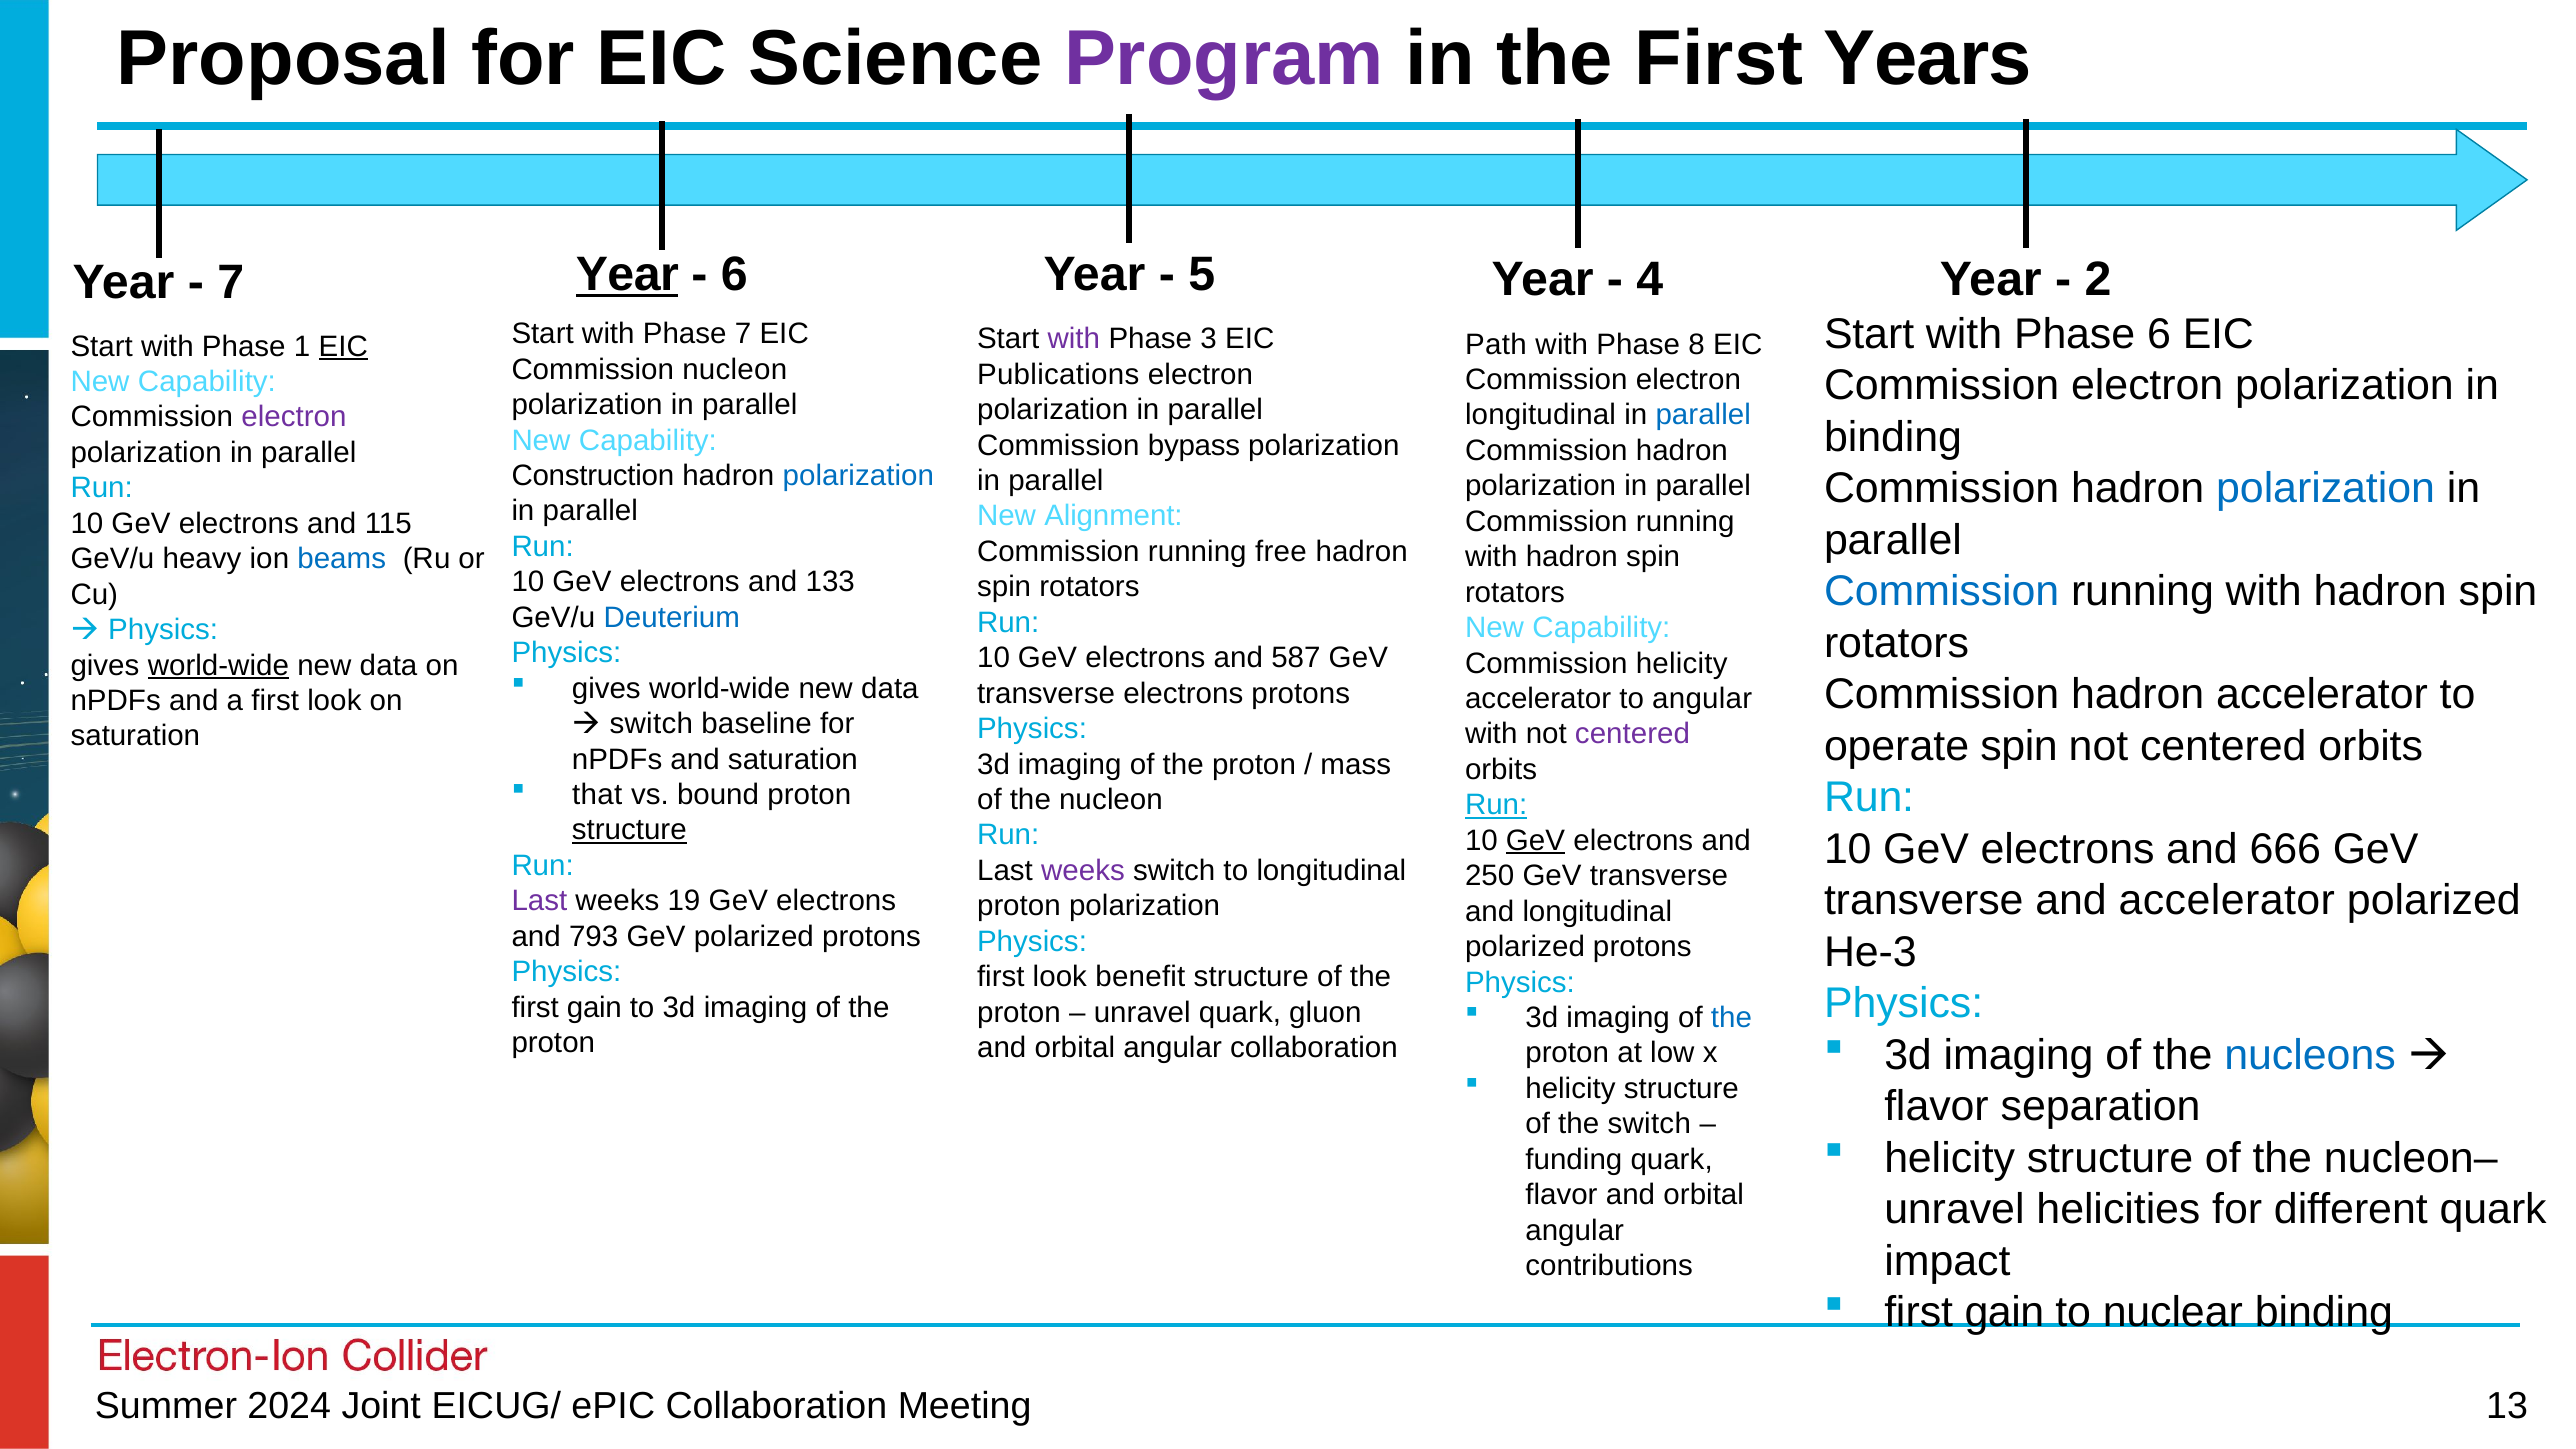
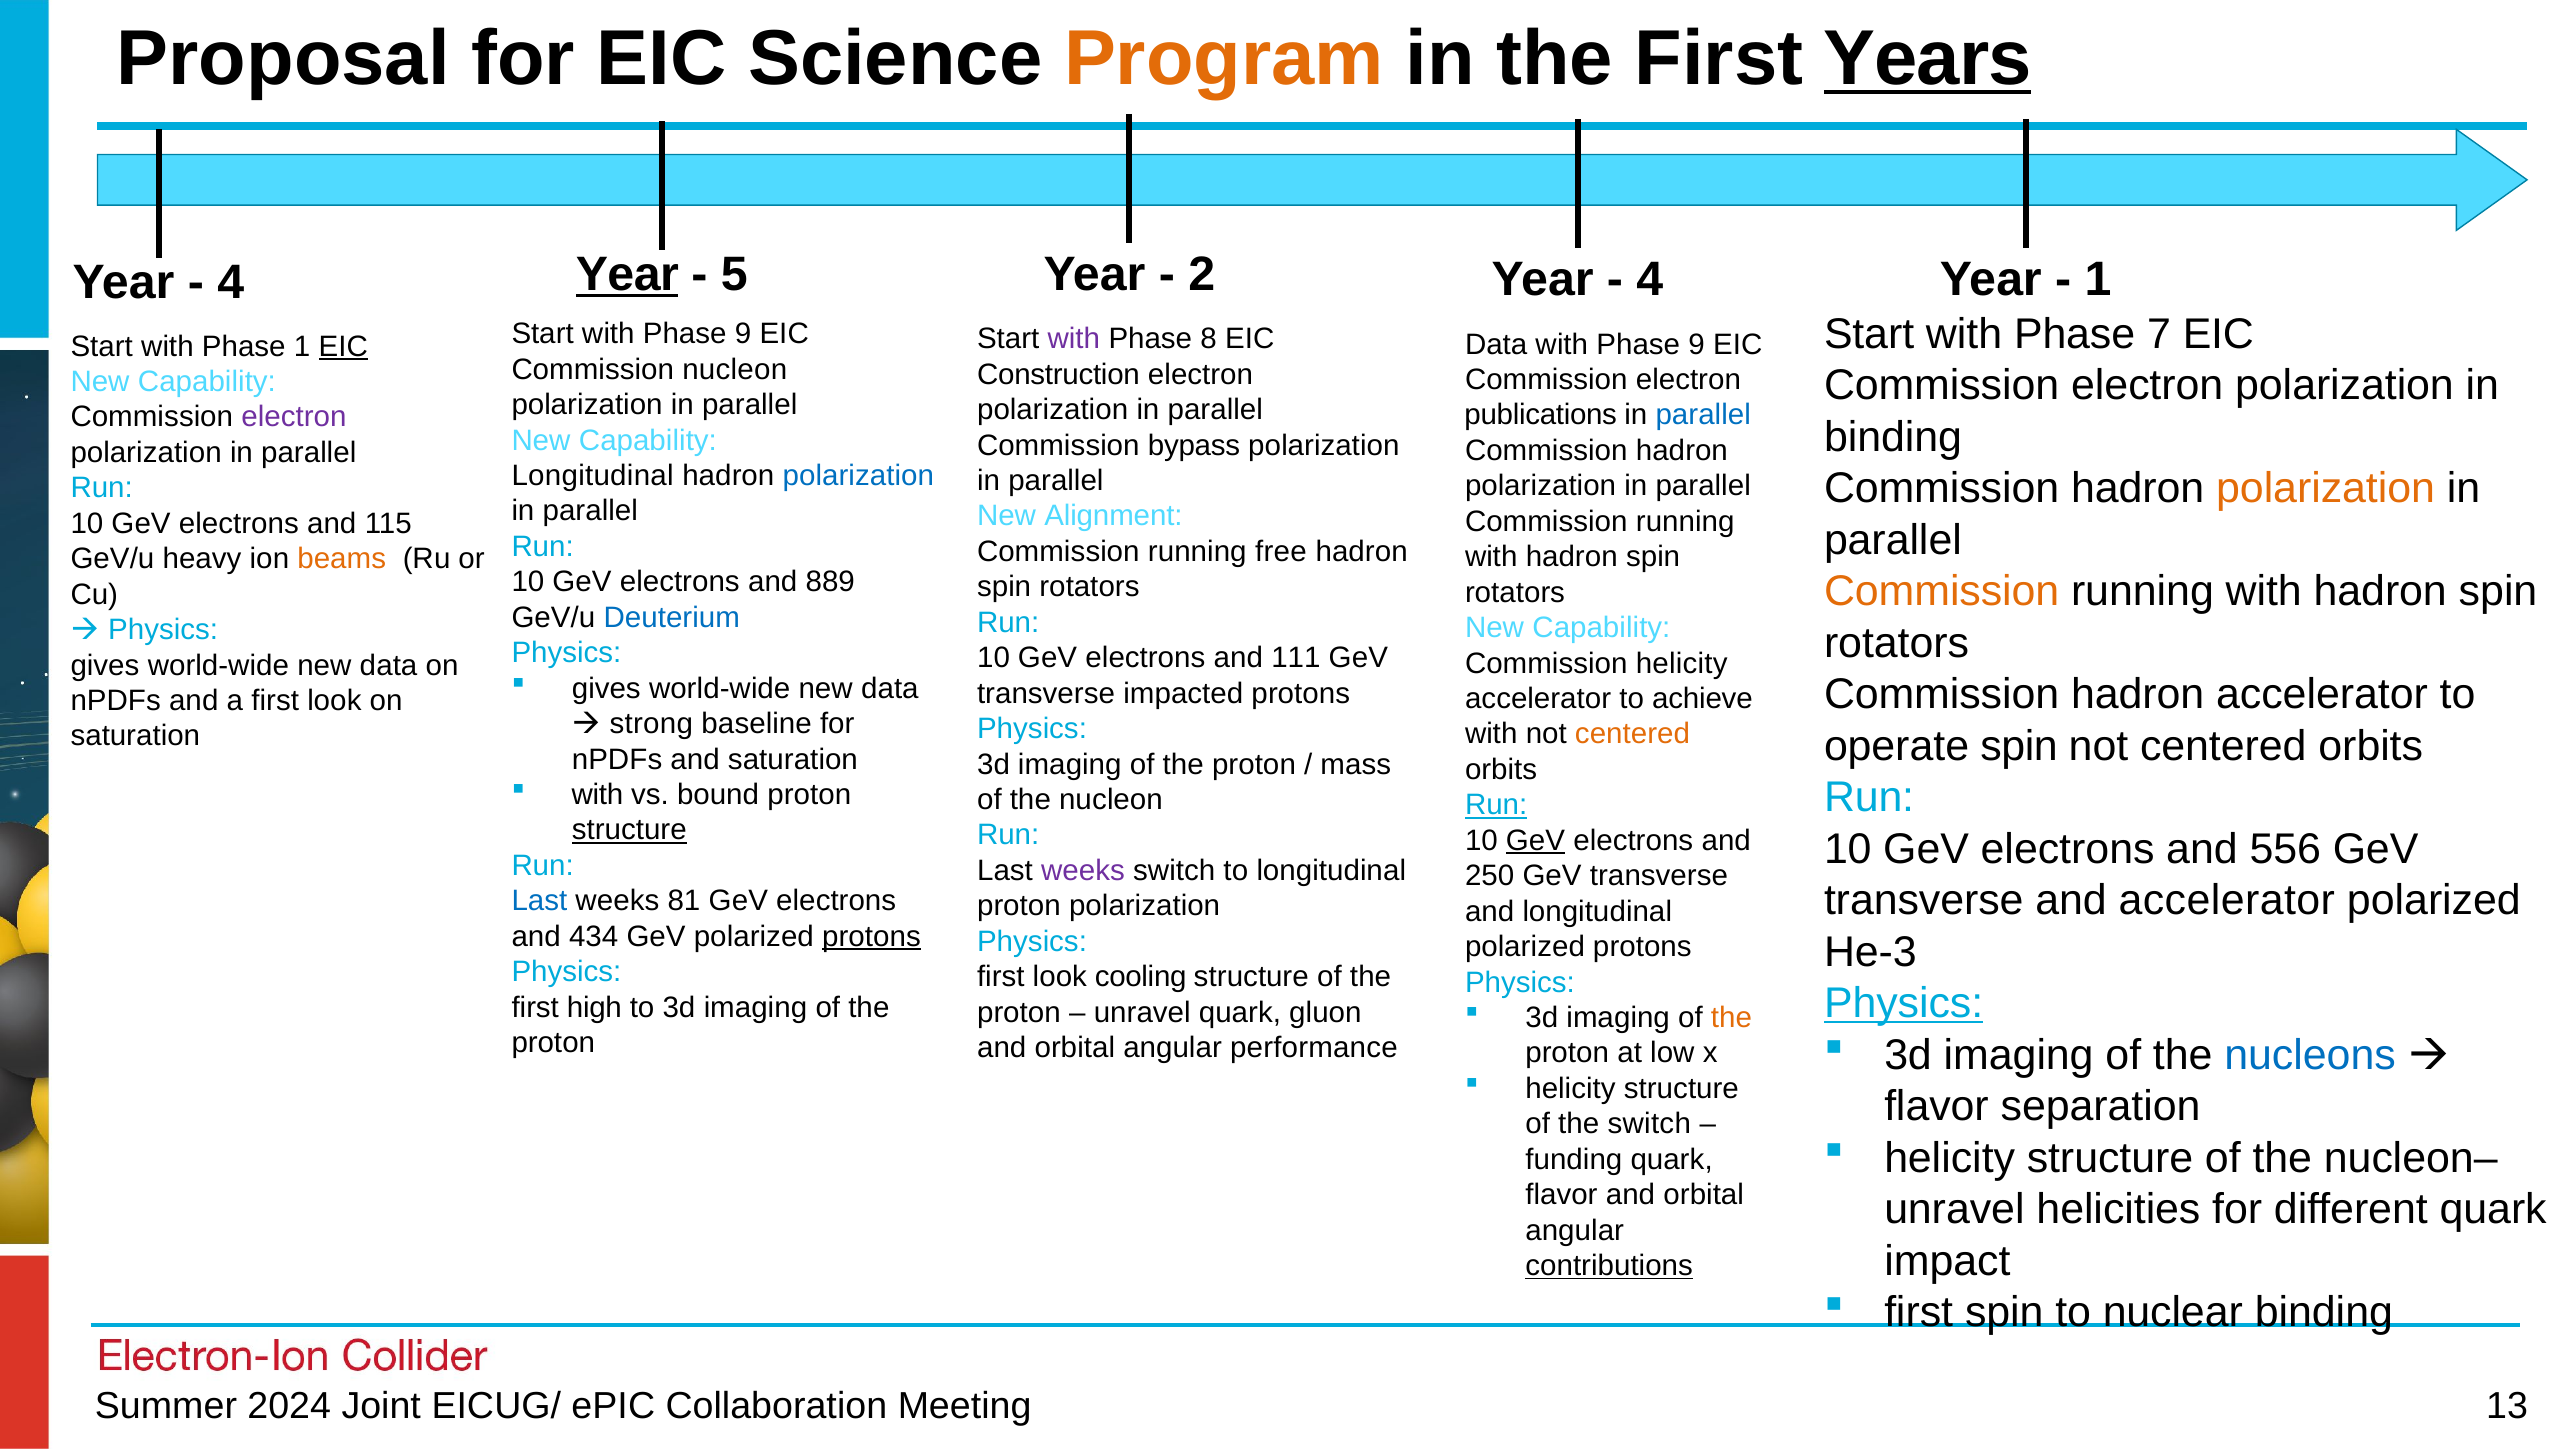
Program colour: purple -> orange
Years underline: none -> present
6 at (734, 275): 6 -> 5
5: 5 -> 2
2 at (2098, 279): 2 -> 1
7 at (231, 282): 7 -> 4
Phase 6: 6 -> 7
Start with Phase 7: 7 -> 9
3: 3 -> 8
Path at (1496, 344): Path -> Data
8 at (1697, 344): 8 -> 9
Publications: Publications -> Construction
longitudinal at (1541, 415): longitudinal -> publications
Construction at (593, 476): Construction -> Longitudinal
polarization at (2326, 489) colour: blue -> orange
beams colour: blue -> orange
133: 133 -> 889
Commission at (1942, 592) colour: blue -> orange
587: 587 -> 111
world-wide at (218, 665) underline: present -> none
transverse electrons: electrons -> impacted
to angular: angular -> achieve
switch at (651, 724): switch -> strong
centered at (1632, 734) colour: purple -> orange
that at (597, 795): that -> with
666: 666 -> 556
Last at (539, 901) colour: purple -> blue
19: 19 -> 81
793: 793 -> 434
protons at (871, 937) underline: none -> present
benefit: benefit -> cooling
Physics at (1904, 1004) underline: none -> present
gain at (594, 1007): gain -> high
the at (1732, 1018) colour: blue -> orange
angular collaboration: collaboration -> performance
contributions underline: none -> present
gain at (2004, 1313): gain -> spin
